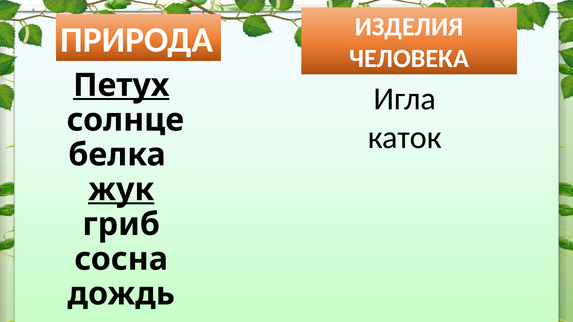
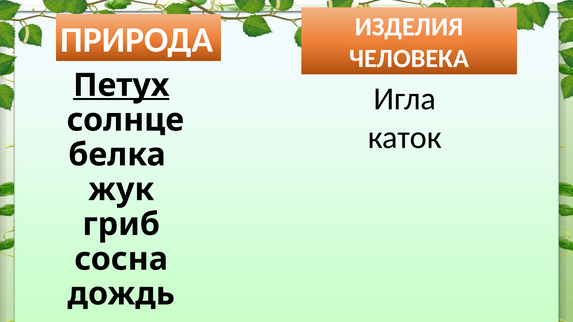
жук underline: present -> none
